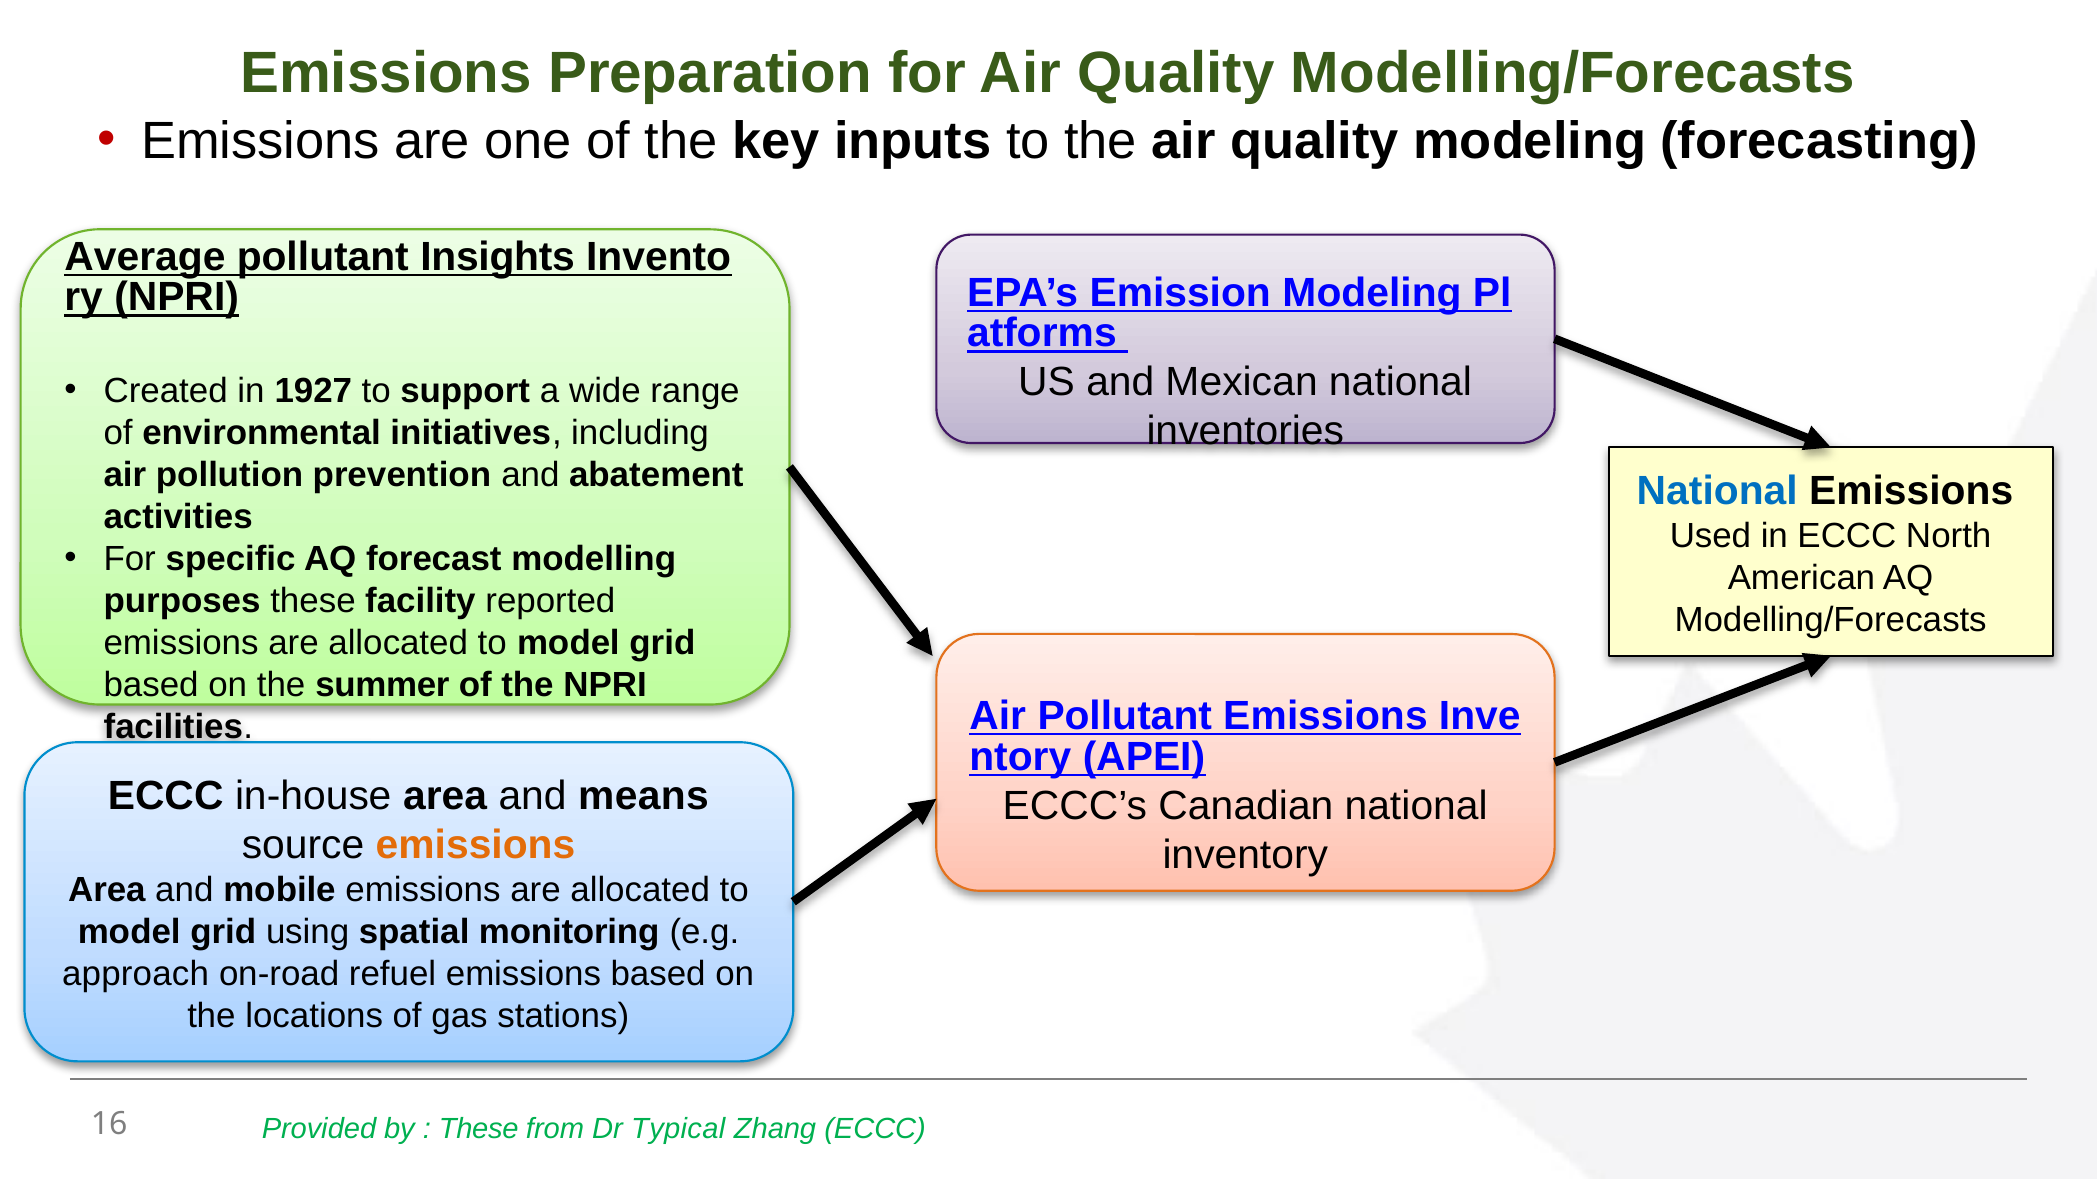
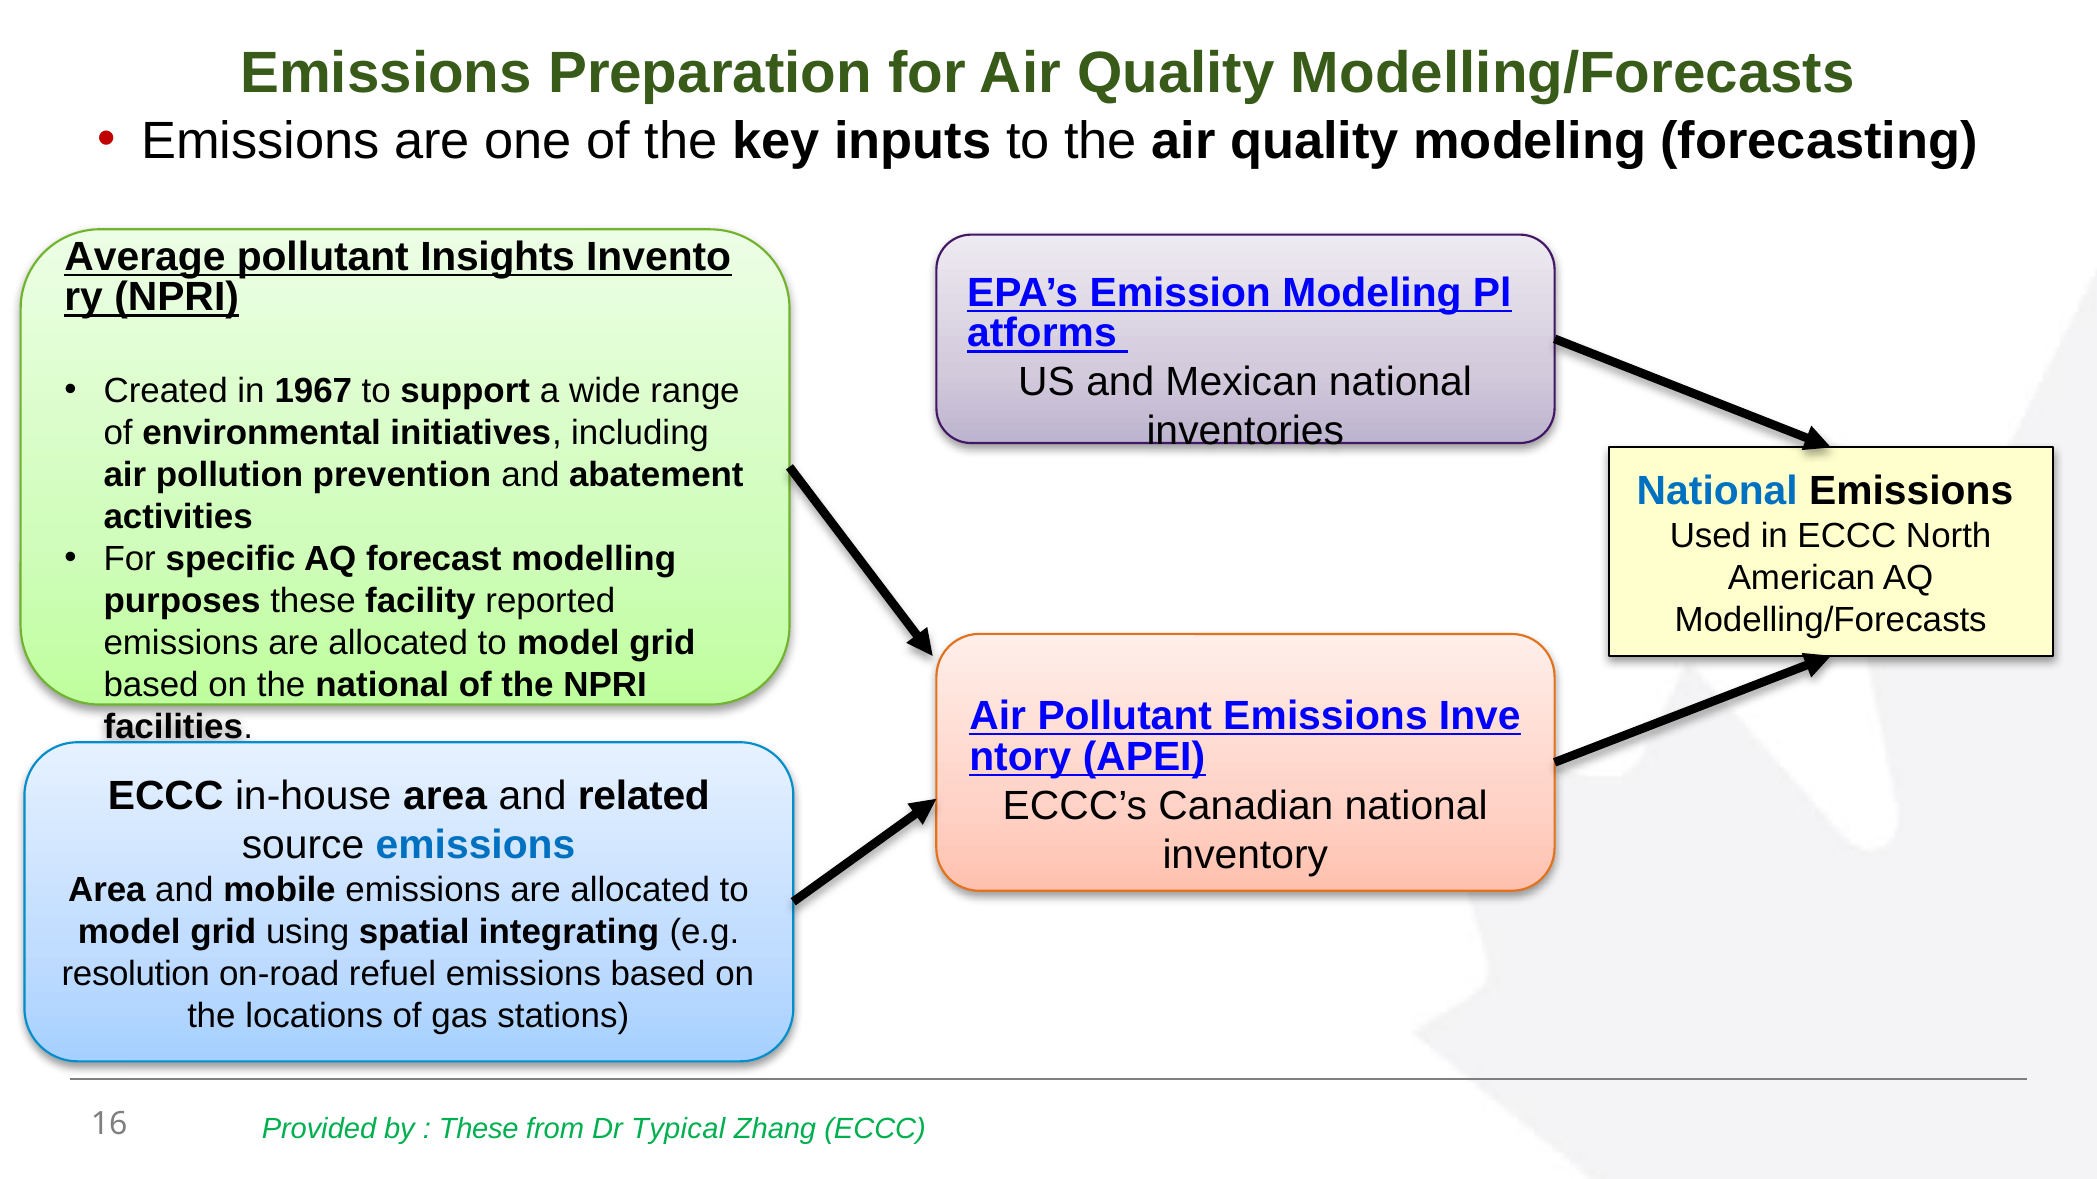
1927: 1927 -> 1967
the summer: summer -> national
means: means -> related
emissions at (476, 846) colour: orange -> blue
monitoring: monitoring -> integrating
approach: approach -> resolution
